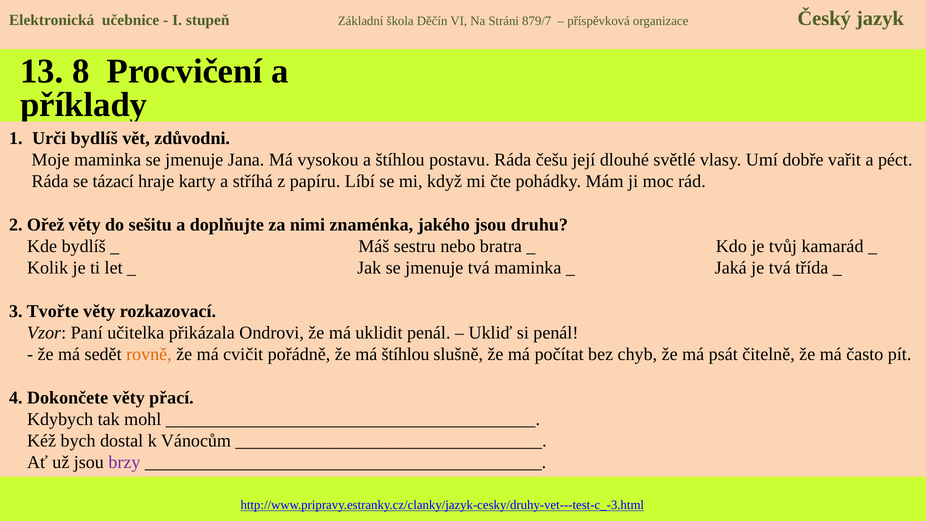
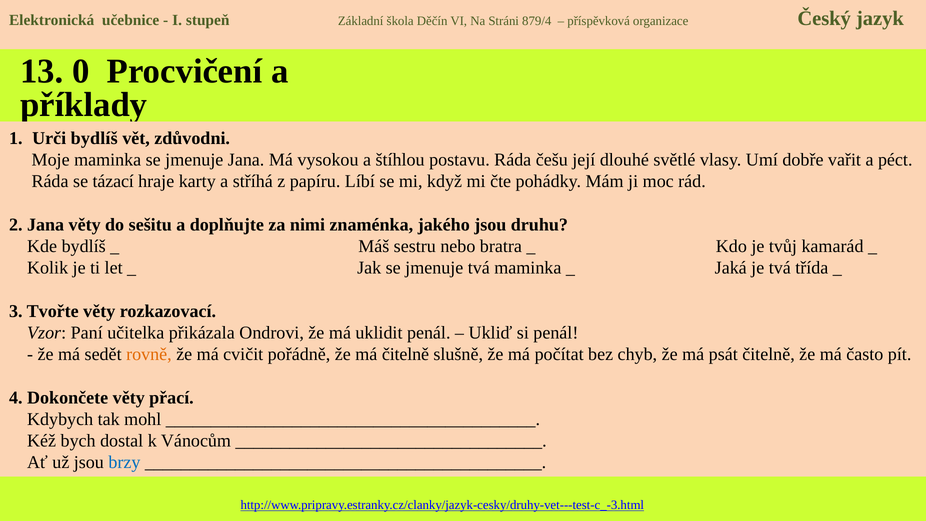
879/7: 879/7 -> 879/4
8: 8 -> 0
2 Ořež: Ořež -> Jana
má štíhlou: štíhlou -> čitelně
brzy colour: purple -> blue
